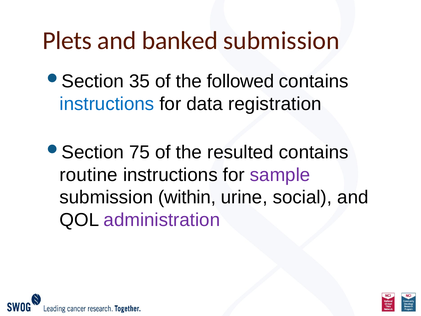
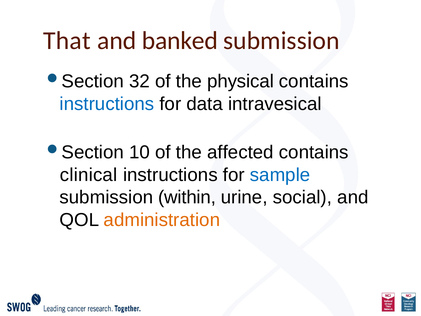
Plets: Plets -> That
35: 35 -> 32
followed: followed -> physical
registration: registration -> intravesical
75: 75 -> 10
resulted: resulted -> affected
routine: routine -> clinical
sample colour: purple -> blue
administration colour: purple -> orange
